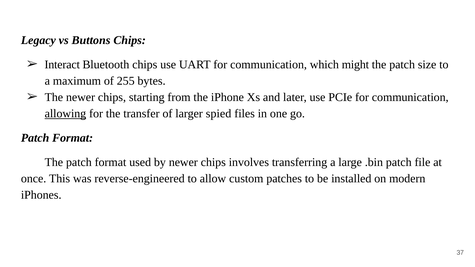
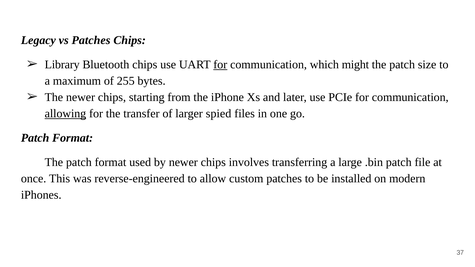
vs Buttons: Buttons -> Patches
Interact: Interact -> Library
for at (220, 65) underline: none -> present
